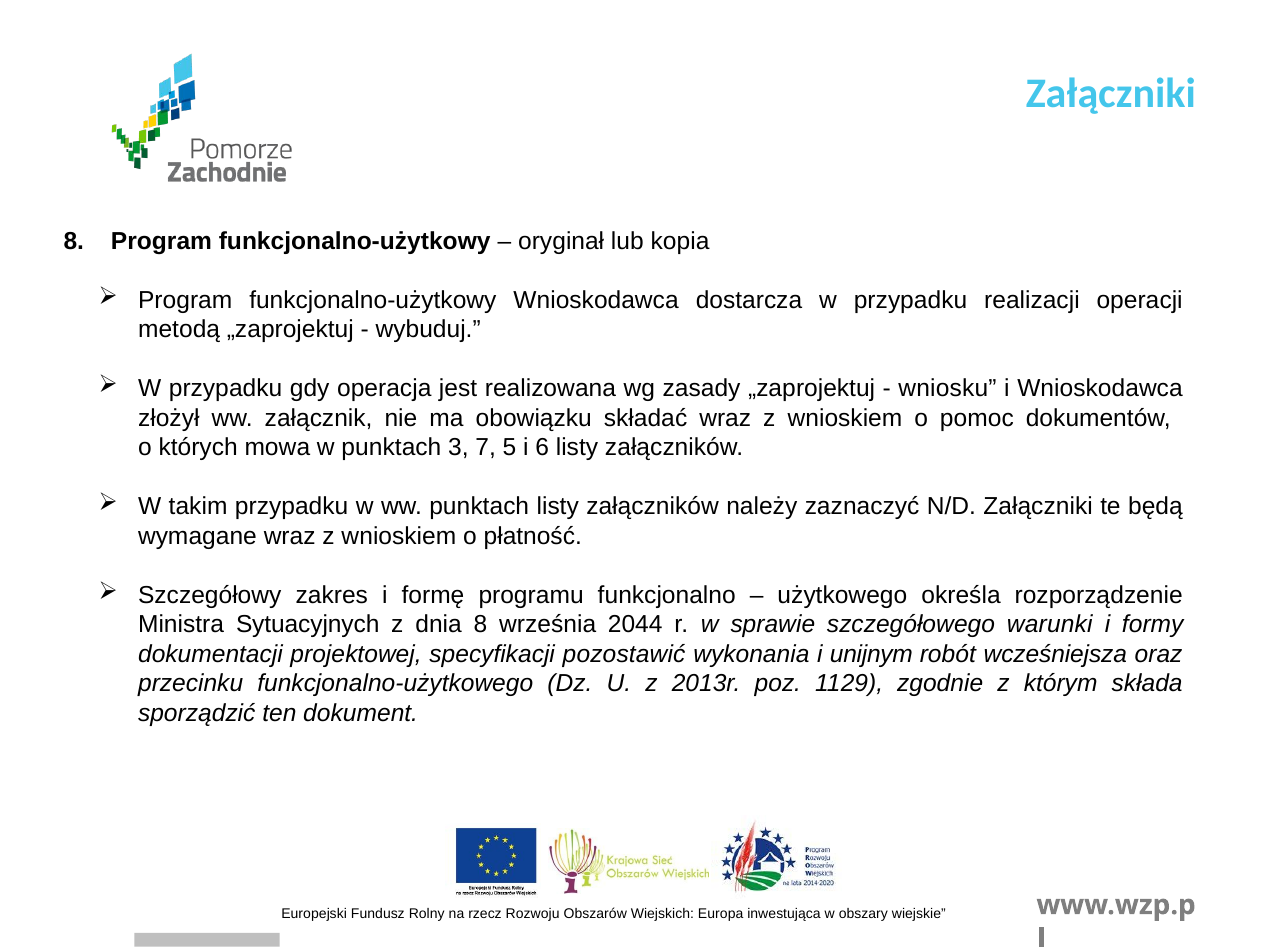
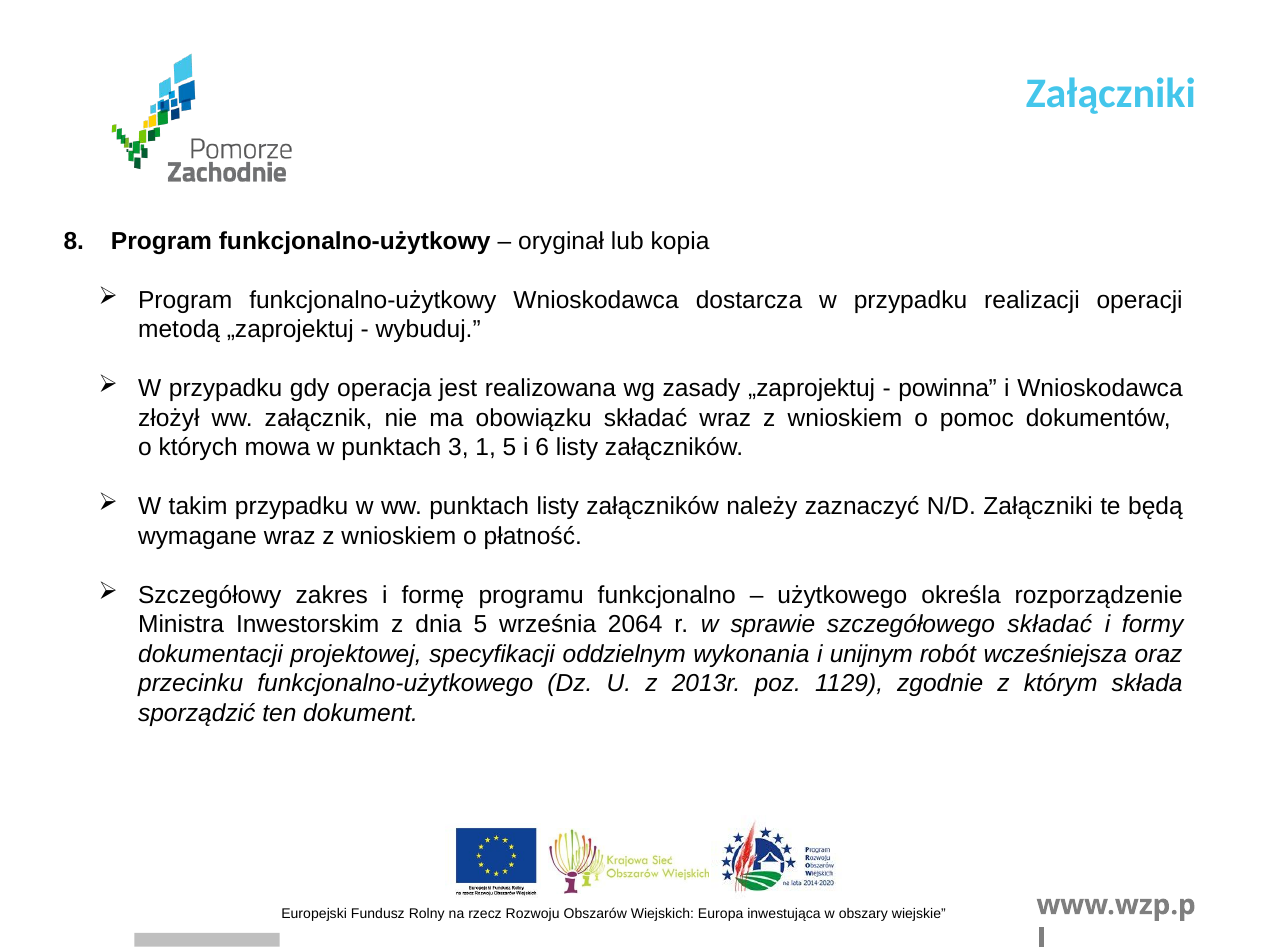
wniosku: wniosku -> powinna
7: 7 -> 1
Sytuacyjnych: Sytuacyjnych -> Inwestorskim
dnia 8: 8 -> 5
2044: 2044 -> 2064
szczegółowego warunki: warunki -> składać
pozostawić: pozostawić -> oddzielnym
